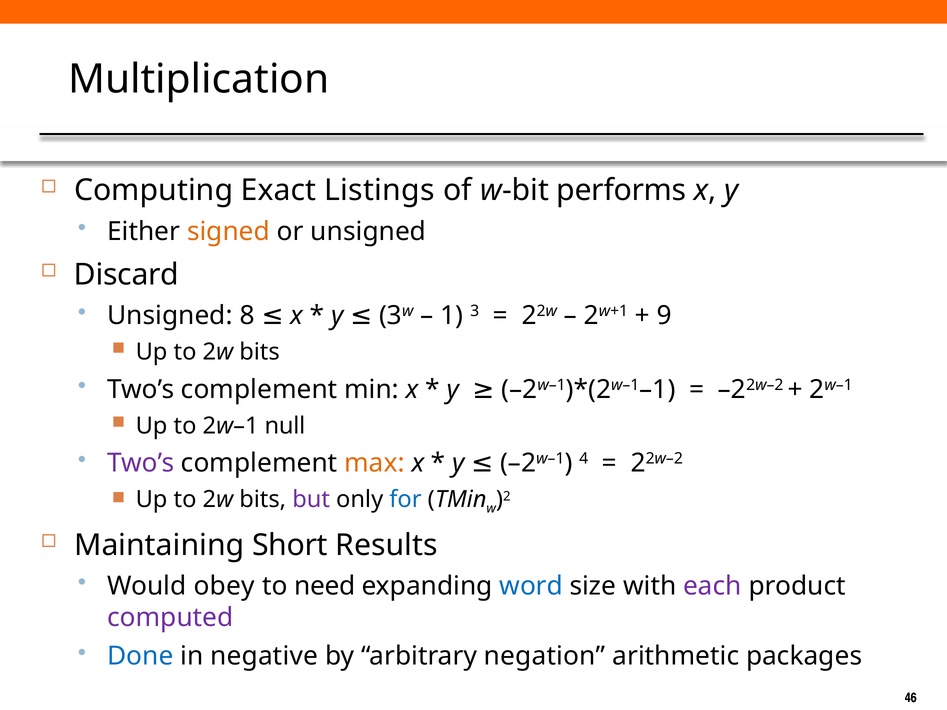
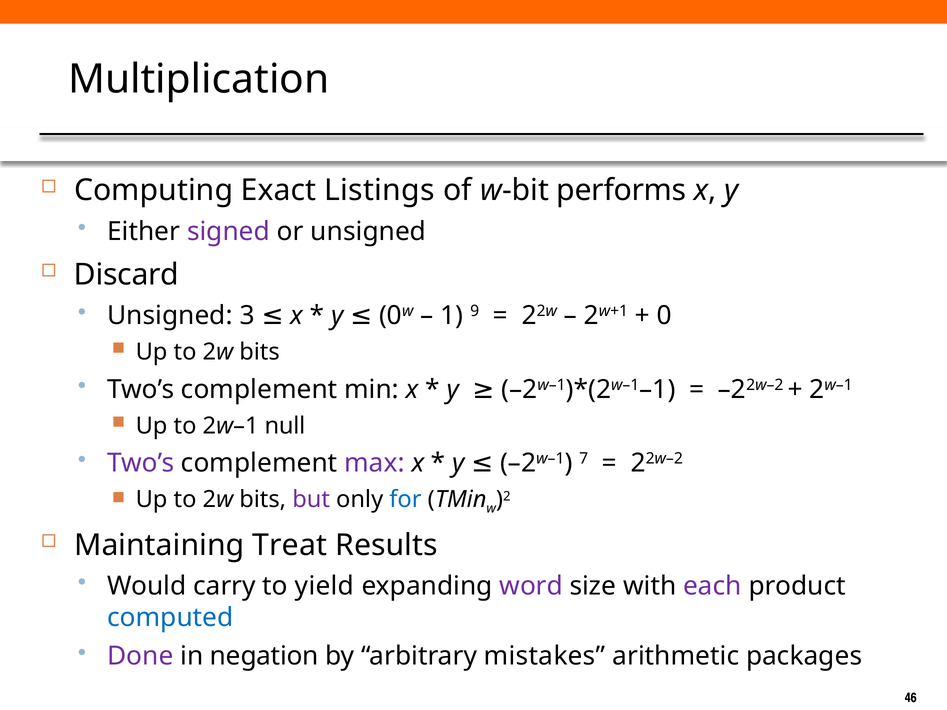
signed colour: orange -> purple
1 3: 3 -> 9
9 at (664, 316): 9 -> 0
8: 8 -> 3
y 3: 3 -> 0
4: 4 -> 7
max colour: orange -> purple
Short: Short -> Treat
obey: obey -> carry
need: need -> yield
word colour: blue -> purple
computed colour: purple -> blue
Done colour: blue -> purple
negative: negative -> negation
negation: negation -> mistakes
